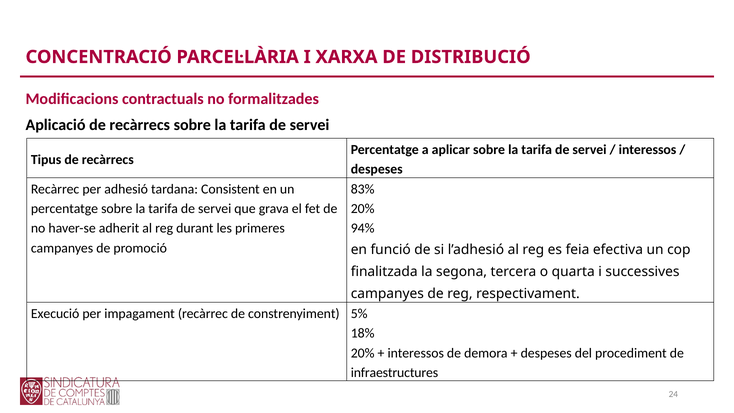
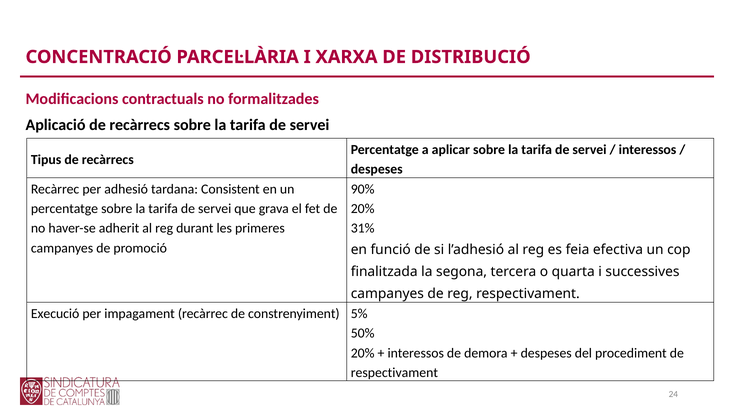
83%: 83% -> 90%
94%: 94% -> 31%
18%: 18% -> 50%
infraestructures at (394, 373): infraestructures -> respectivament
